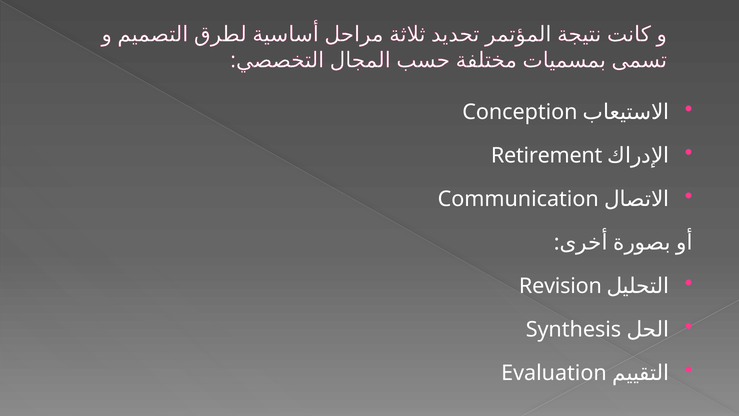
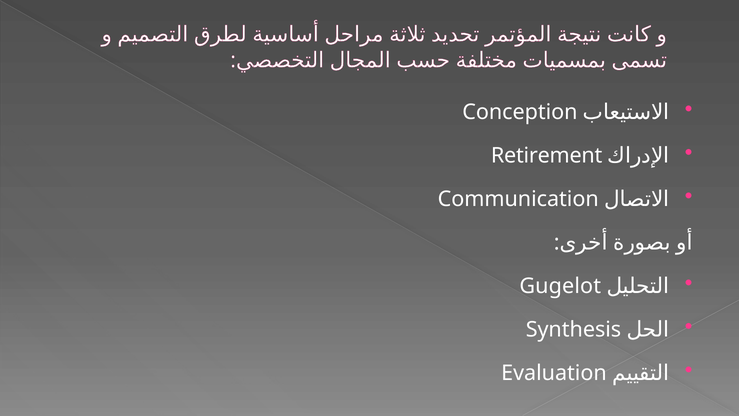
Revision: Revision -> Gugelot
